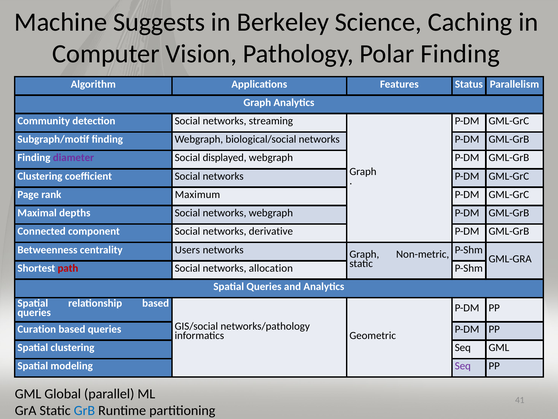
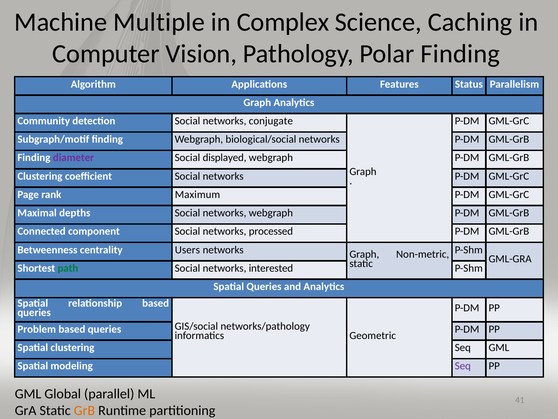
Suggests: Suggests -> Multiple
Berkeley: Berkeley -> Complex
streaming: streaming -> conjugate
derivative: derivative -> processed
path colour: red -> green
allocation: allocation -> interested
Curation: Curation -> Problem
GrB colour: blue -> orange
